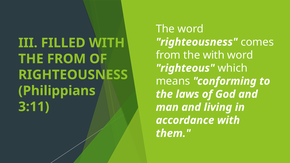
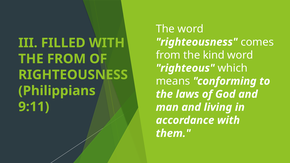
the with: with -> kind
3:11: 3:11 -> 9:11
